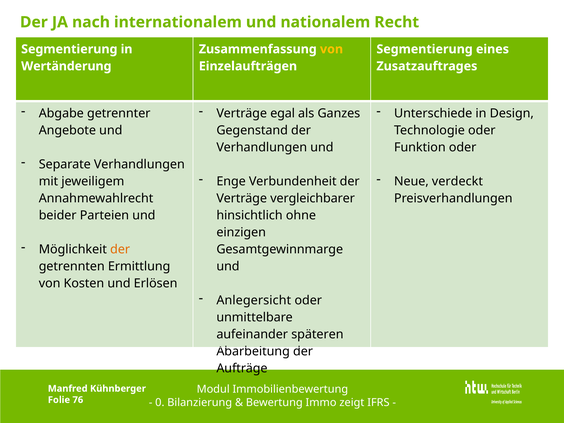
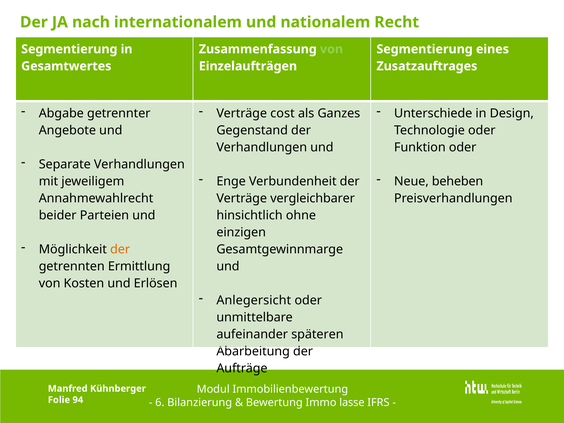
von at (332, 49) colour: yellow -> light green
Wertänderung: Wertänderung -> Gesamtwertes
egal: egal -> cost
verdeckt: verdeckt -> beheben
76: 76 -> 94
0: 0 -> 6
zeigt: zeigt -> lasse
